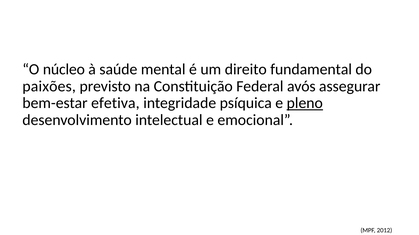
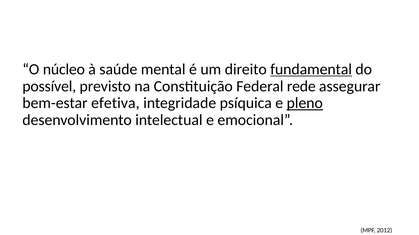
fundamental underline: none -> present
paixões: paixões -> possível
avós: avós -> rede
